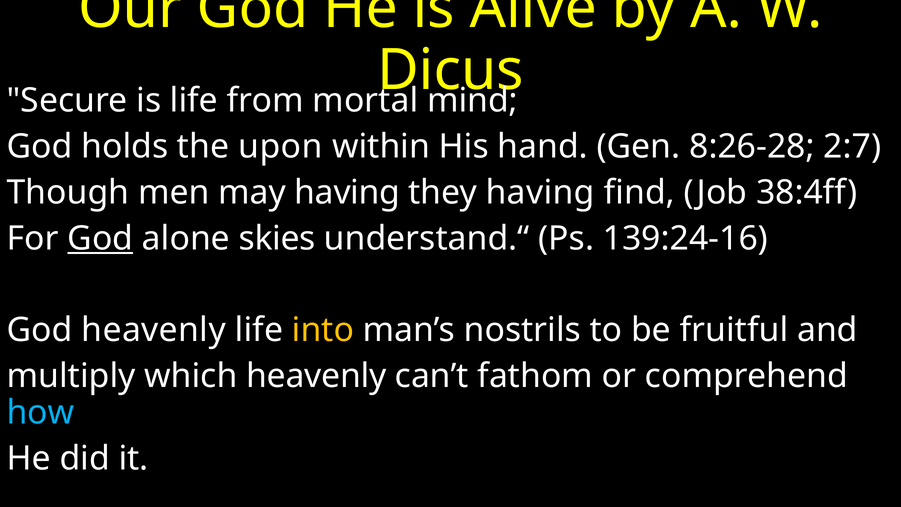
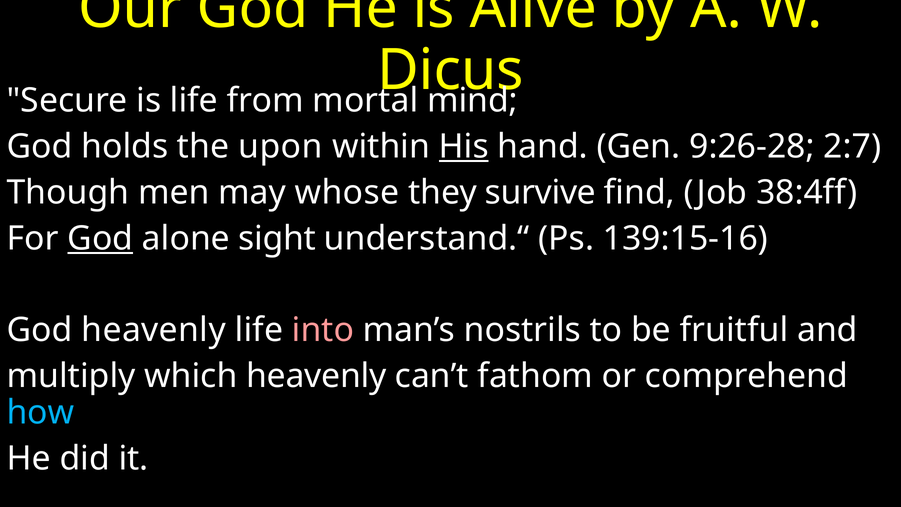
His underline: none -> present
8:26-28: 8:26-28 -> 9:26-28
may having: having -> whose
they having: having -> survive
skies: skies -> sight
139:24-16: 139:24-16 -> 139:15-16
into colour: yellow -> pink
